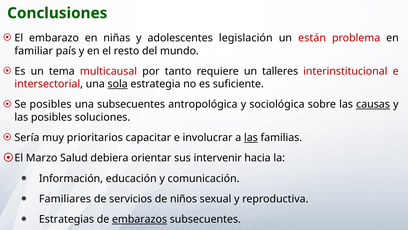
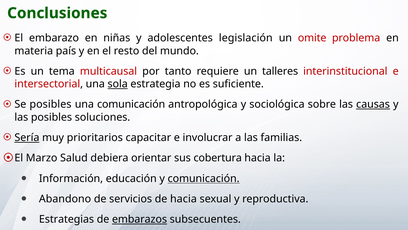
están: están -> omite
familiar: familiar -> materia
una subsecuentes: subsecuentes -> comunicación
Sería underline: none -> present
las at (251, 137) underline: present -> none
intervenir: intervenir -> cobertura
comunicación at (204, 178) underline: none -> present
Familiares: Familiares -> Abandono
de niños: niños -> hacia
